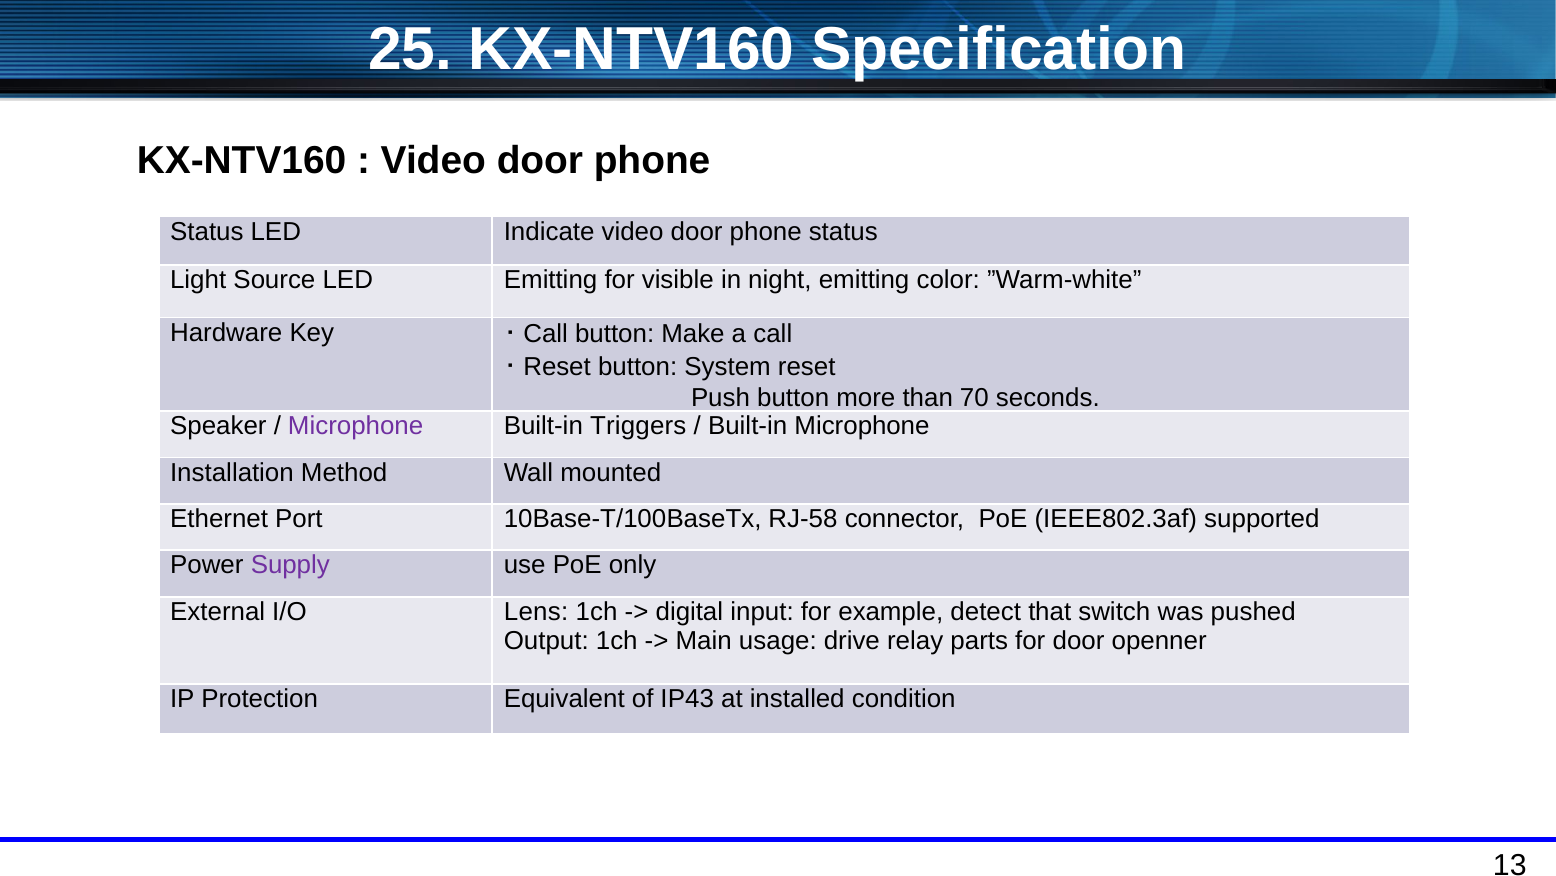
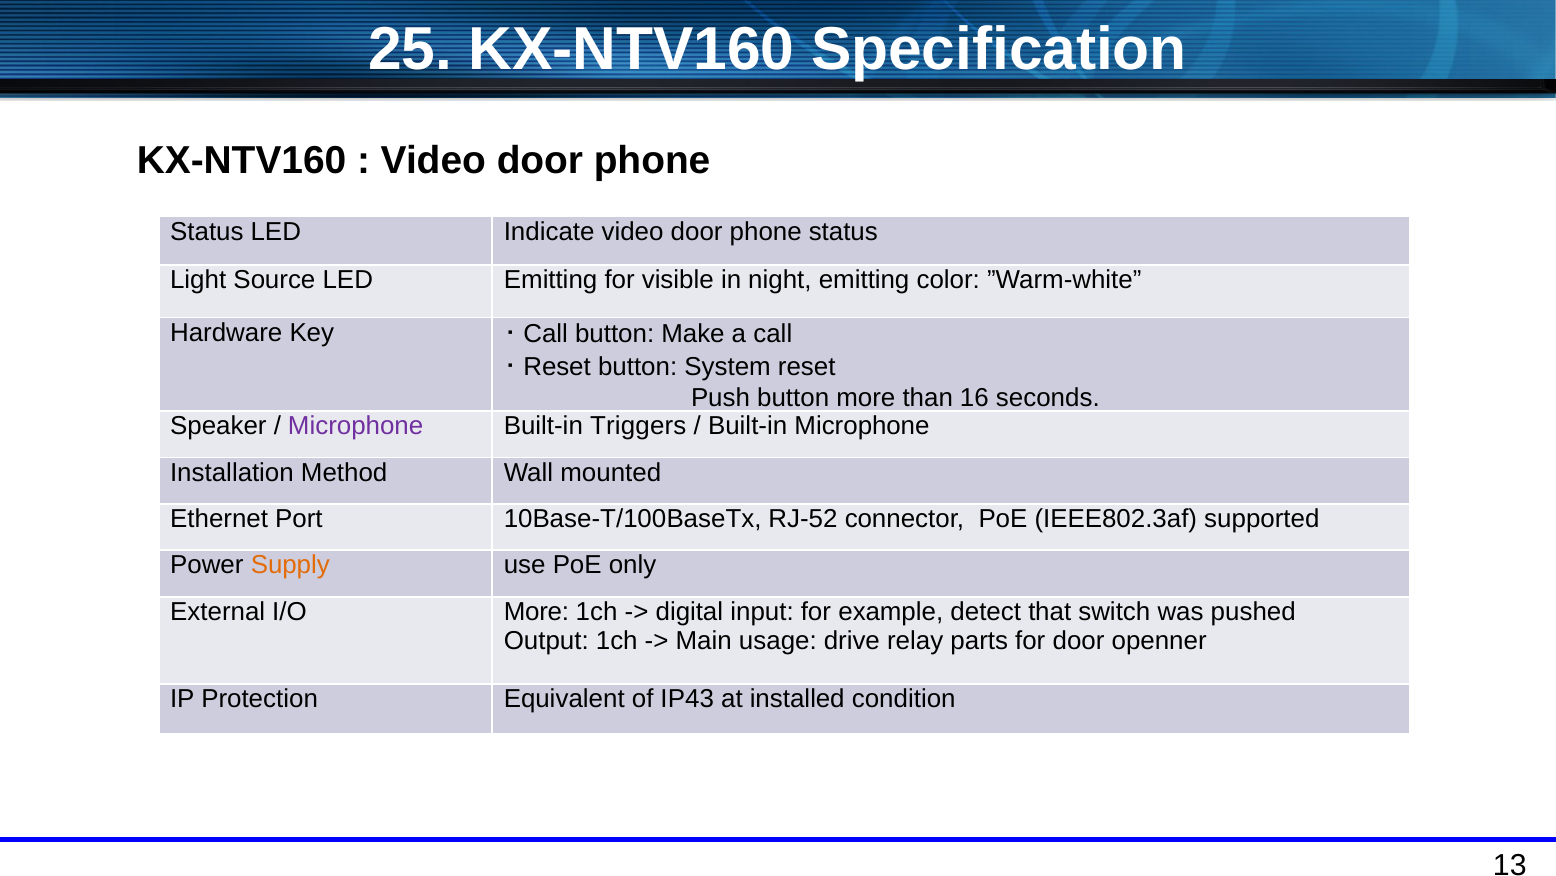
70: 70 -> 16
RJ-58: RJ-58 -> RJ-52
Supply colour: purple -> orange
I/O Lens: Lens -> More
